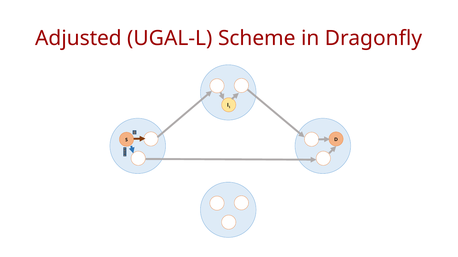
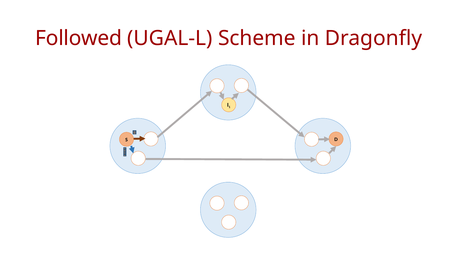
Adjusted: Adjusted -> Followed
